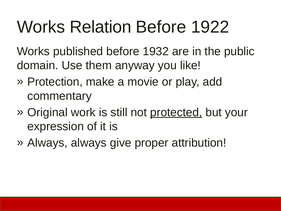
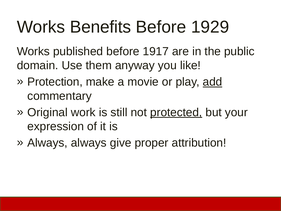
Relation: Relation -> Benefits
1922: 1922 -> 1929
1932: 1932 -> 1917
add underline: none -> present
